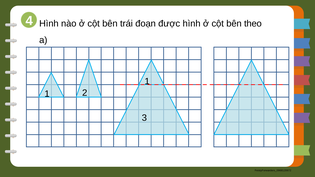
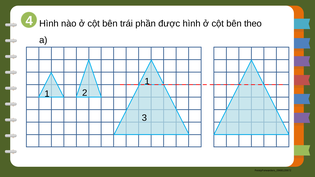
đoạn: đoạn -> phần
